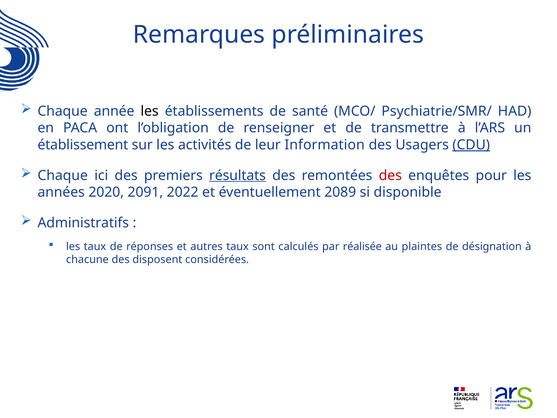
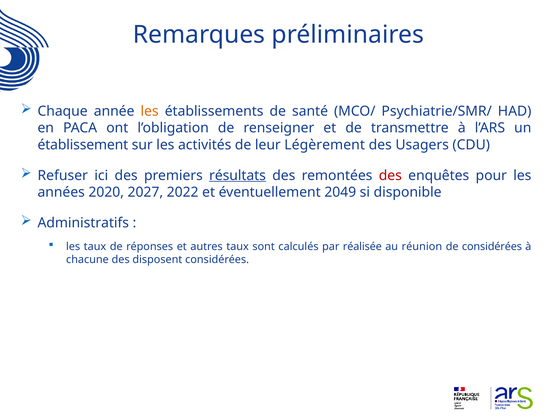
les at (150, 111) colour: black -> orange
Information: Information -> Légèrement
CDU underline: present -> none
Chaque at (63, 175): Chaque -> Refuser
2091: 2091 -> 2027
2089: 2089 -> 2049
plaintes: plaintes -> réunion
de désignation: désignation -> considérées
